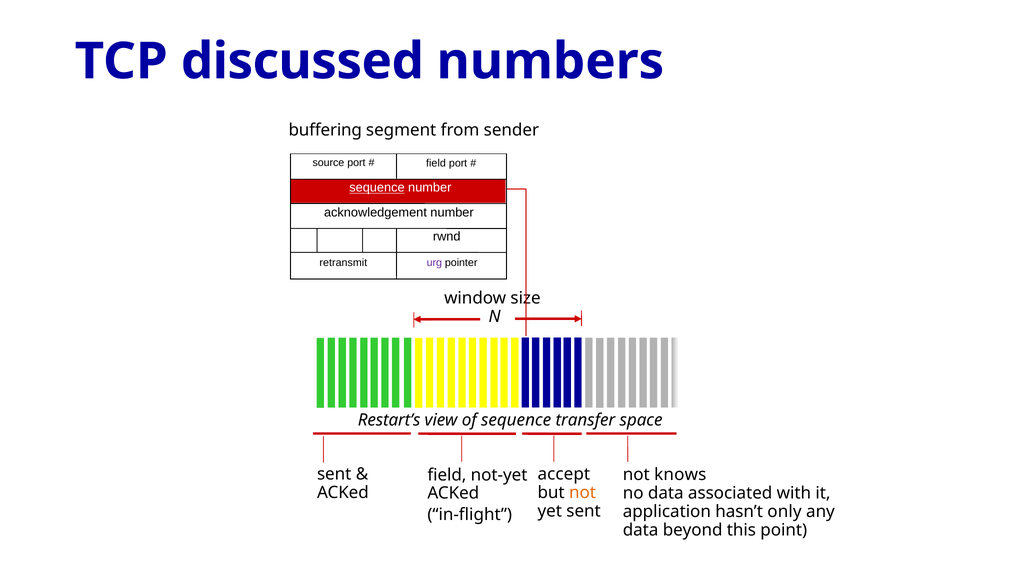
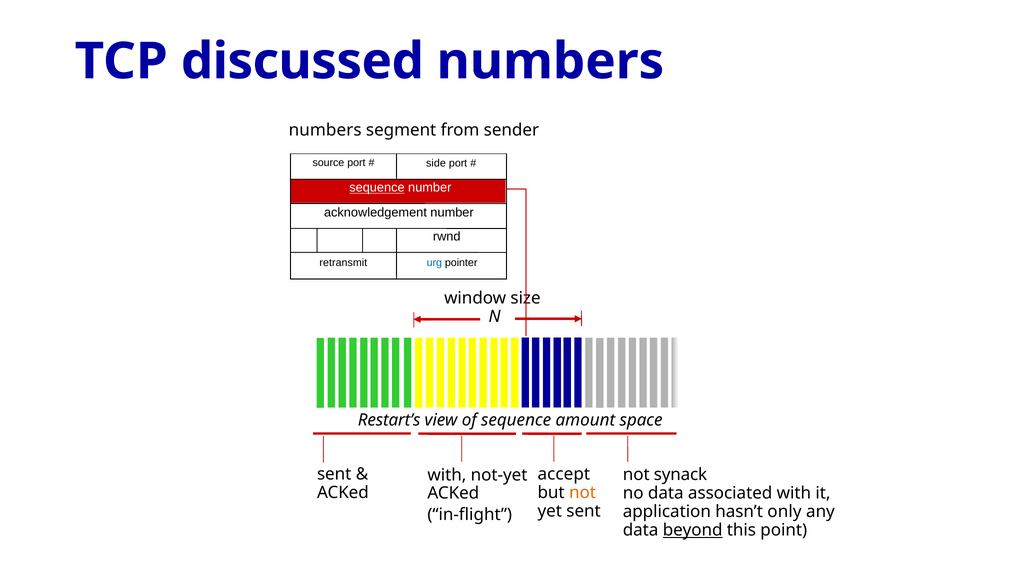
buffering at (325, 130): buffering -> numbers
field at (436, 163): field -> side
urg colour: purple -> blue
transfer: transfer -> amount
field at (447, 475): field -> with
knows: knows -> synack
beyond underline: none -> present
